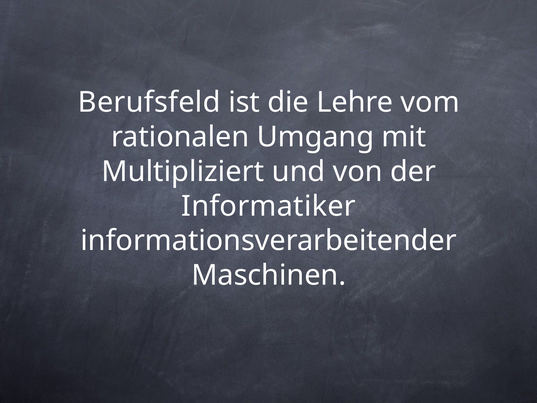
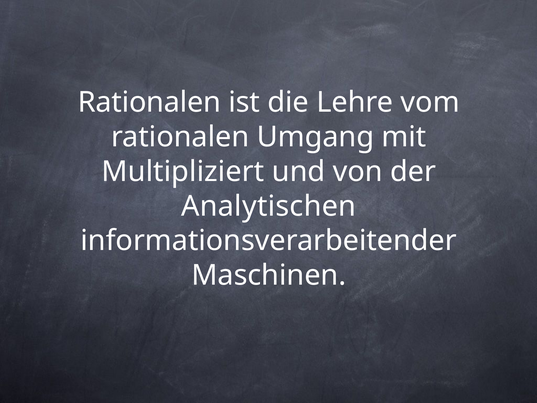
Berufsfeld at (149, 102): Berufsfeld -> Rationalen
Informatiker: Informatiker -> Analytischen
